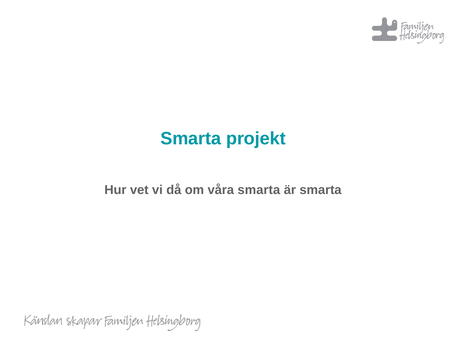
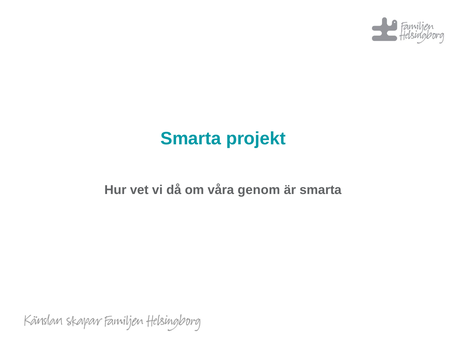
våra smarta: smarta -> genom
